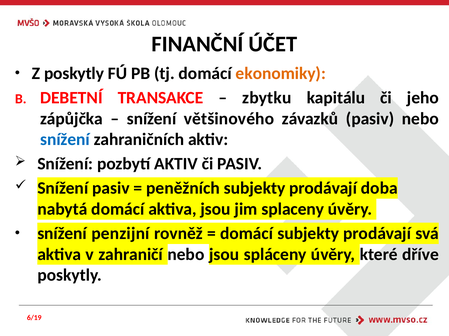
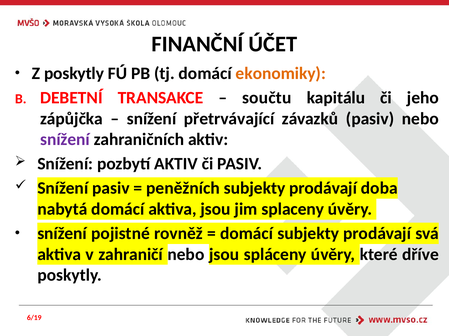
zbytku: zbytku -> součtu
většinového: většinového -> přetrvávající
snížení at (65, 140) colour: blue -> purple
penzijní: penzijní -> pojistné
